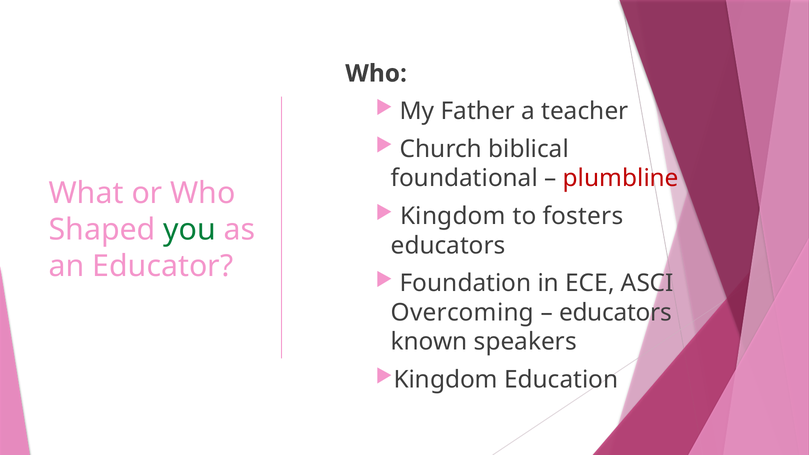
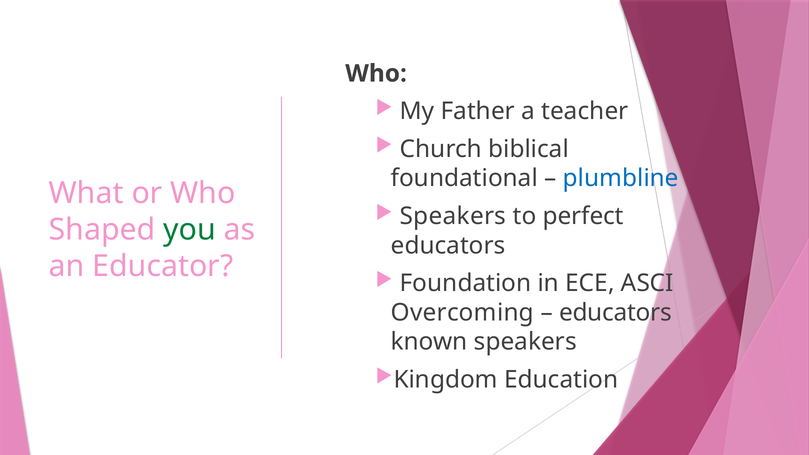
plumbline colour: red -> blue
Kingdom at (453, 216): Kingdom -> Speakers
fosters: fosters -> perfect
